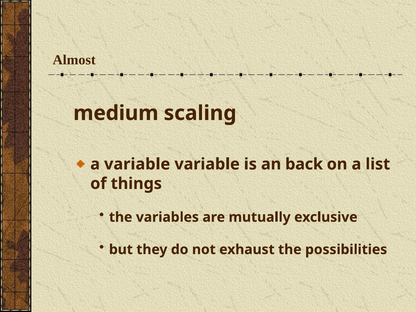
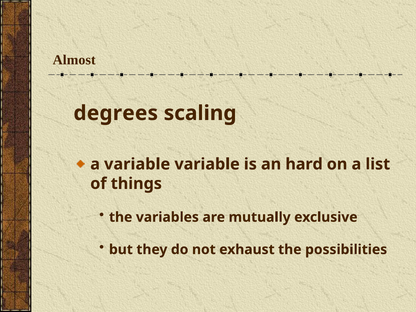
medium: medium -> degrees
back: back -> hard
